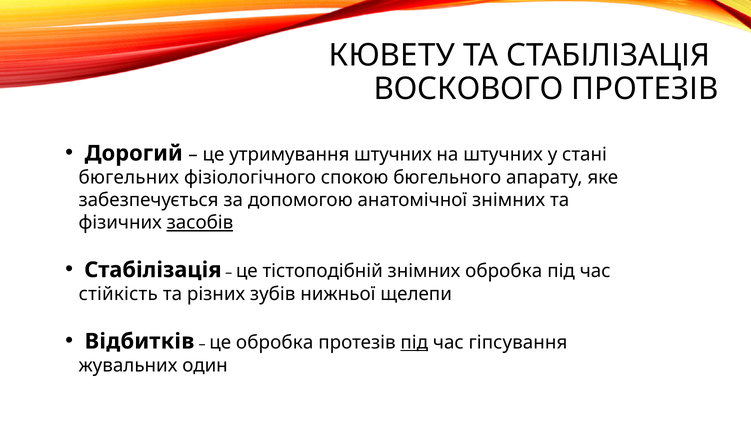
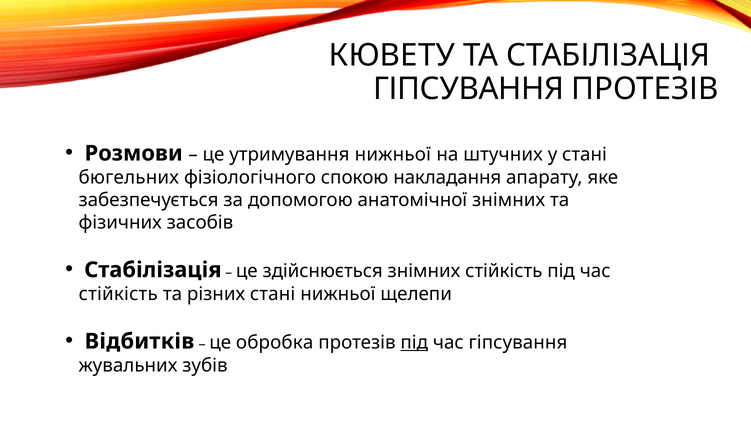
ВОСКОВОГО at (469, 89): ВОСКОВОГО -> ГІПСУВАННЯ
Дорогий: Дорогий -> Розмови
утримування штучних: штучних -> нижньої
бюгельного: бюгельного -> накладання
засобів underline: present -> none
тістоподібній: тістоподібній -> здійснюється
знімних обробка: обробка -> стійкість
різних зубів: зубів -> стані
один: один -> зубів
